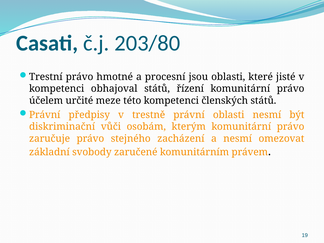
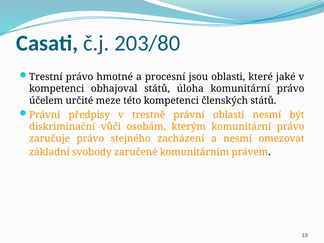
jisté: jisté -> jaké
řízení: řízení -> úloha
